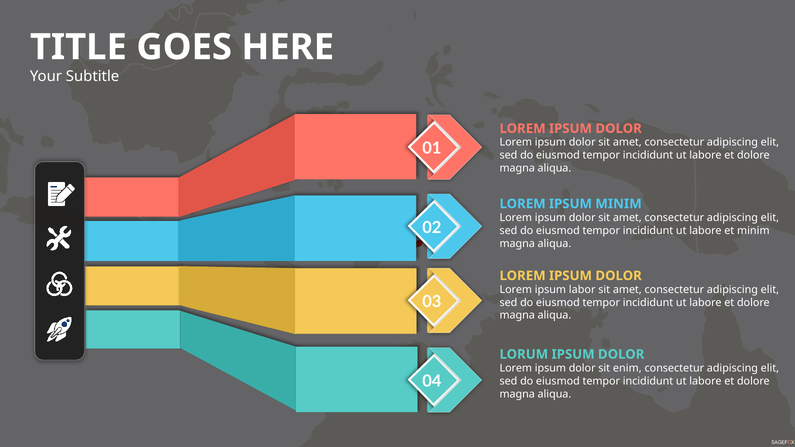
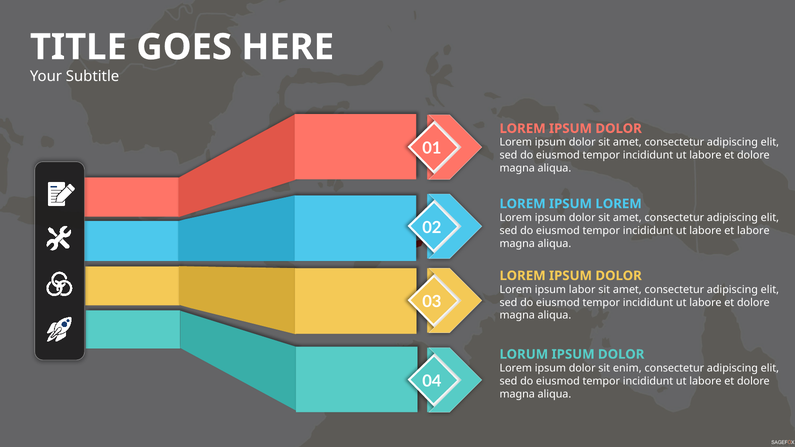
IPSUM MINIM: MINIM -> LOREM
et minim: minim -> labore
